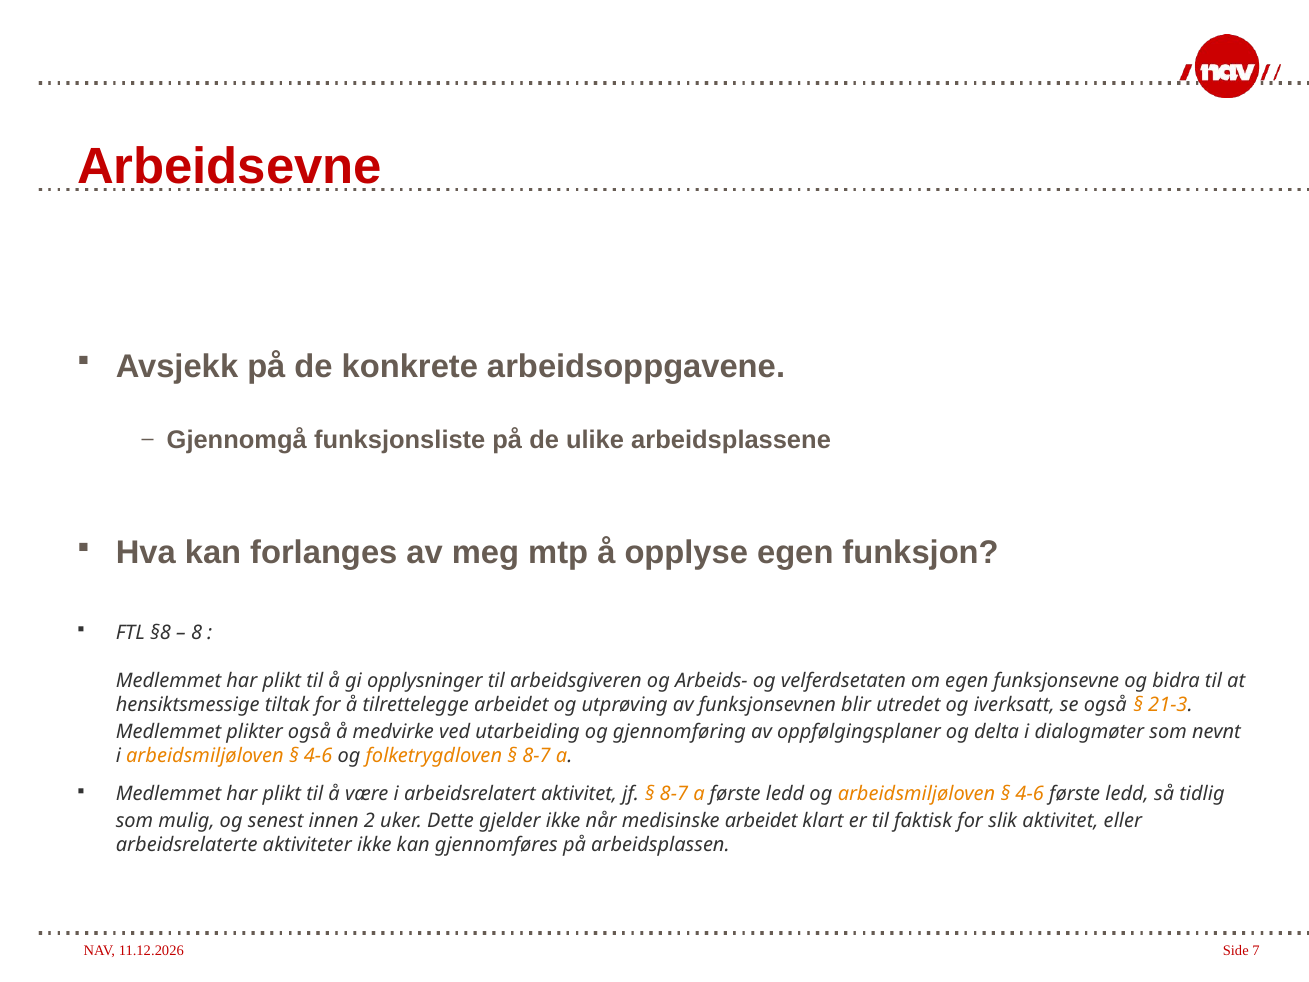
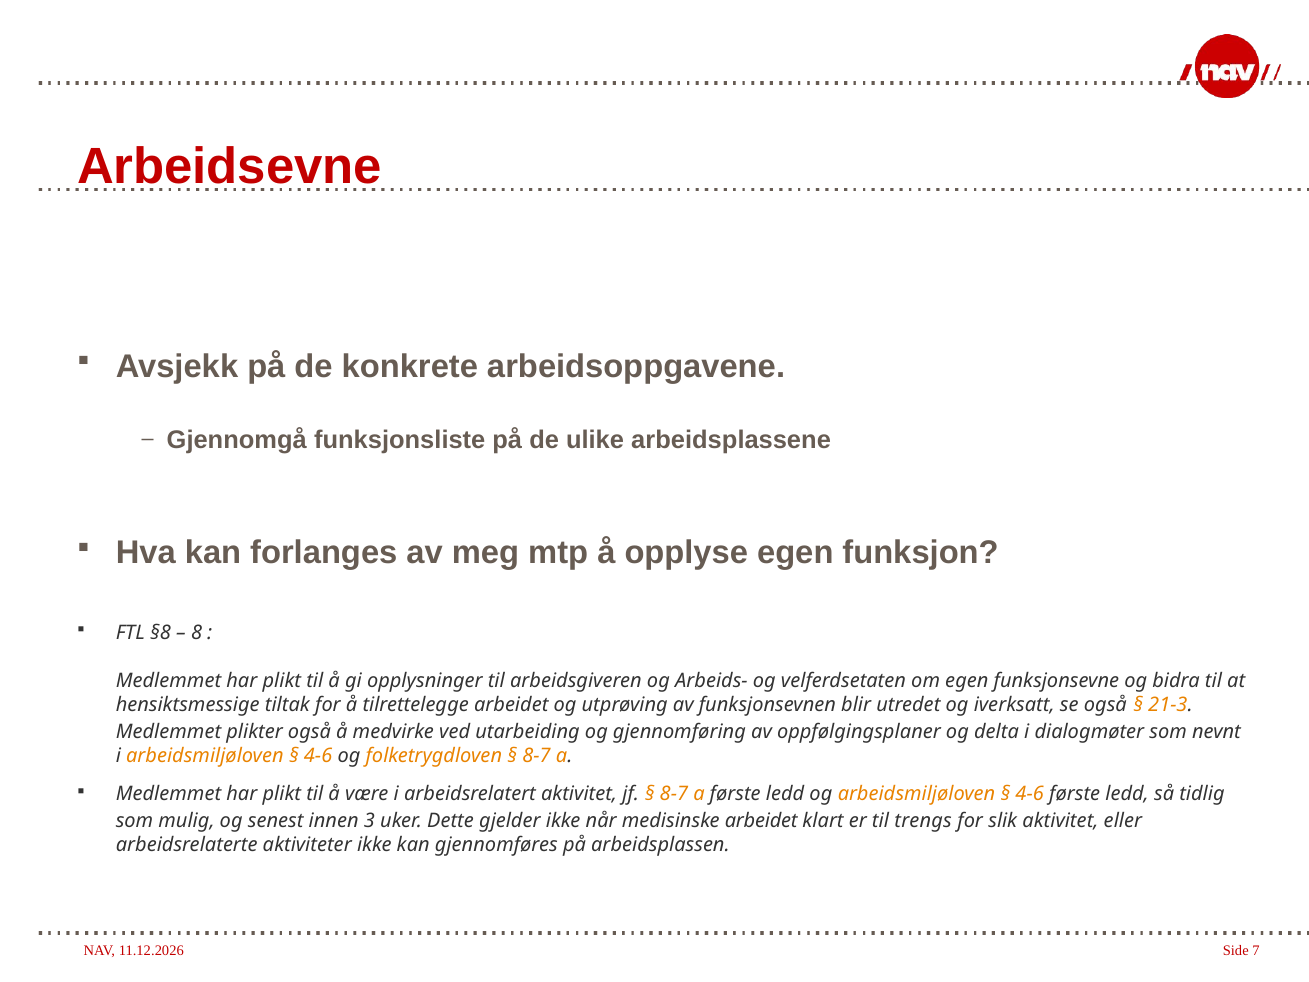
2: 2 -> 3
faktisk: faktisk -> trengs
